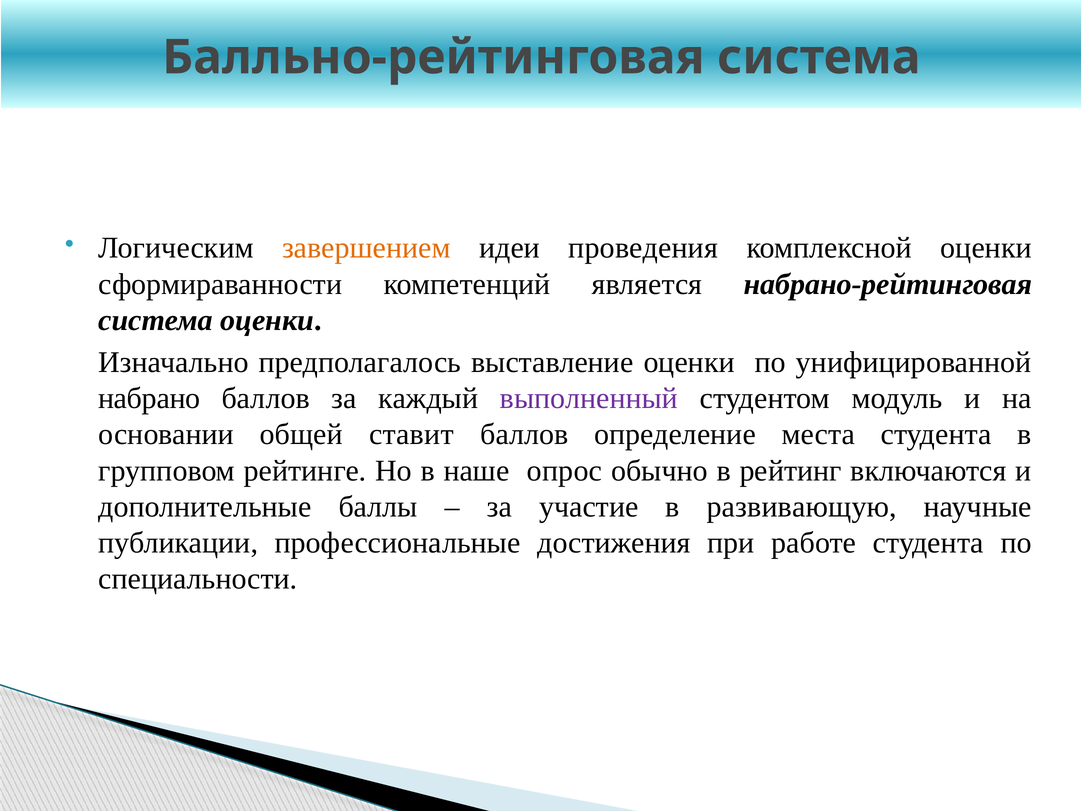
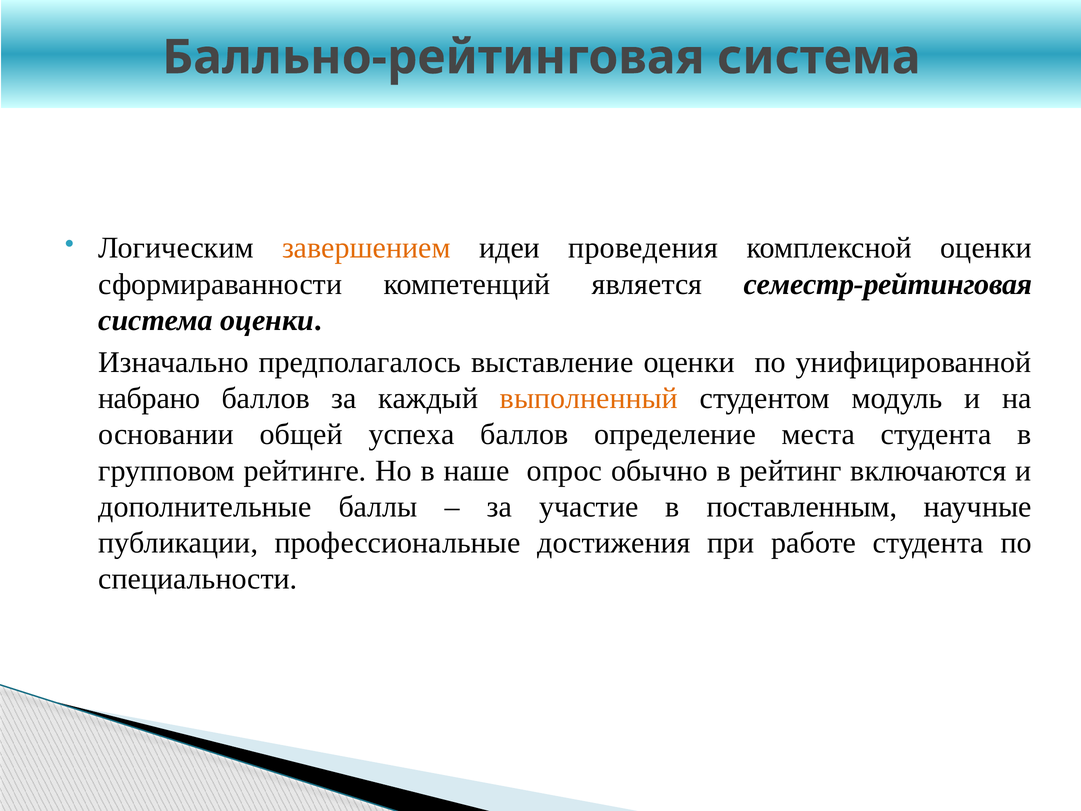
набрано-рейтинговая: набрано-рейтинговая -> семестр-рейтинговая
выполненный colour: purple -> orange
ставит: ставит -> успеха
развивающую: развивающую -> поставленным
